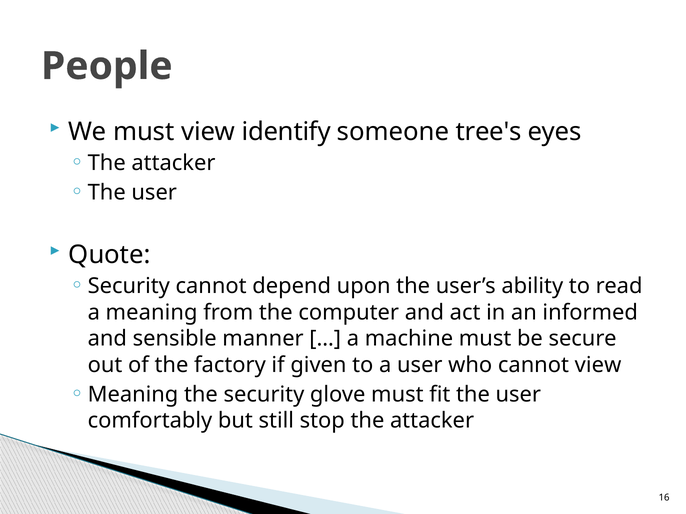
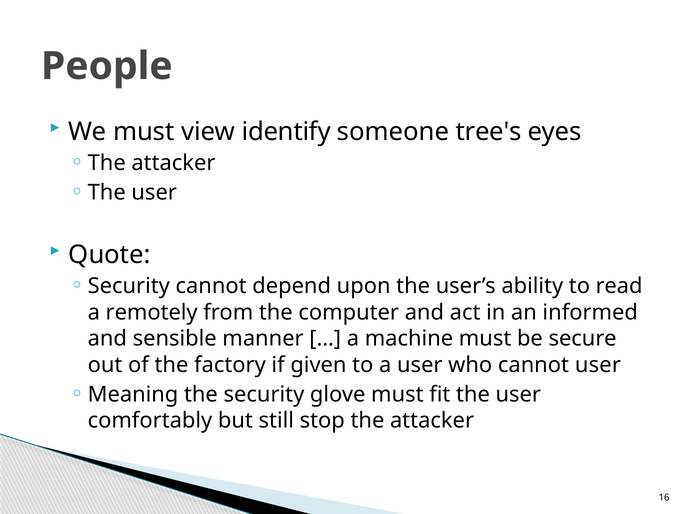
a meaning: meaning -> remotely
cannot view: view -> user
